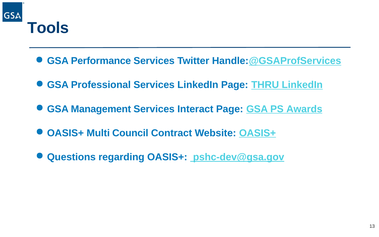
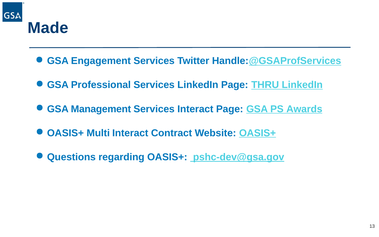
Tools: Tools -> Made
Performance: Performance -> Engagement
Multi Council: Council -> Interact
